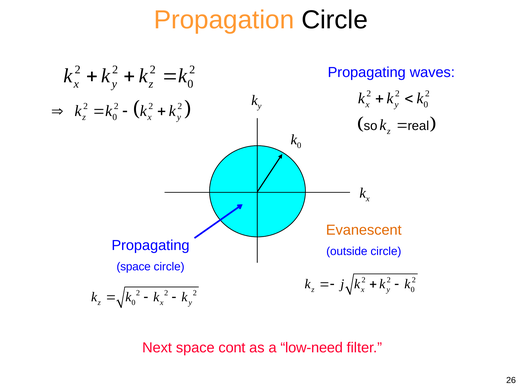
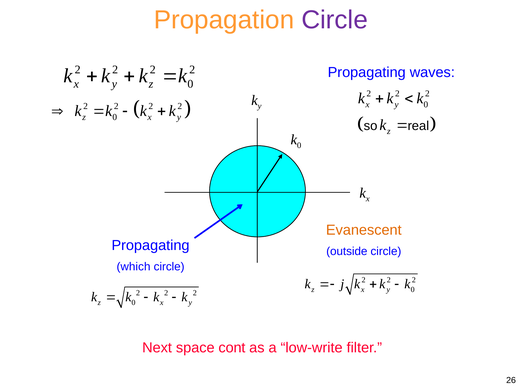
Circle at (335, 20) colour: black -> purple
space at (134, 267): space -> which
low-need: low-need -> low-write
